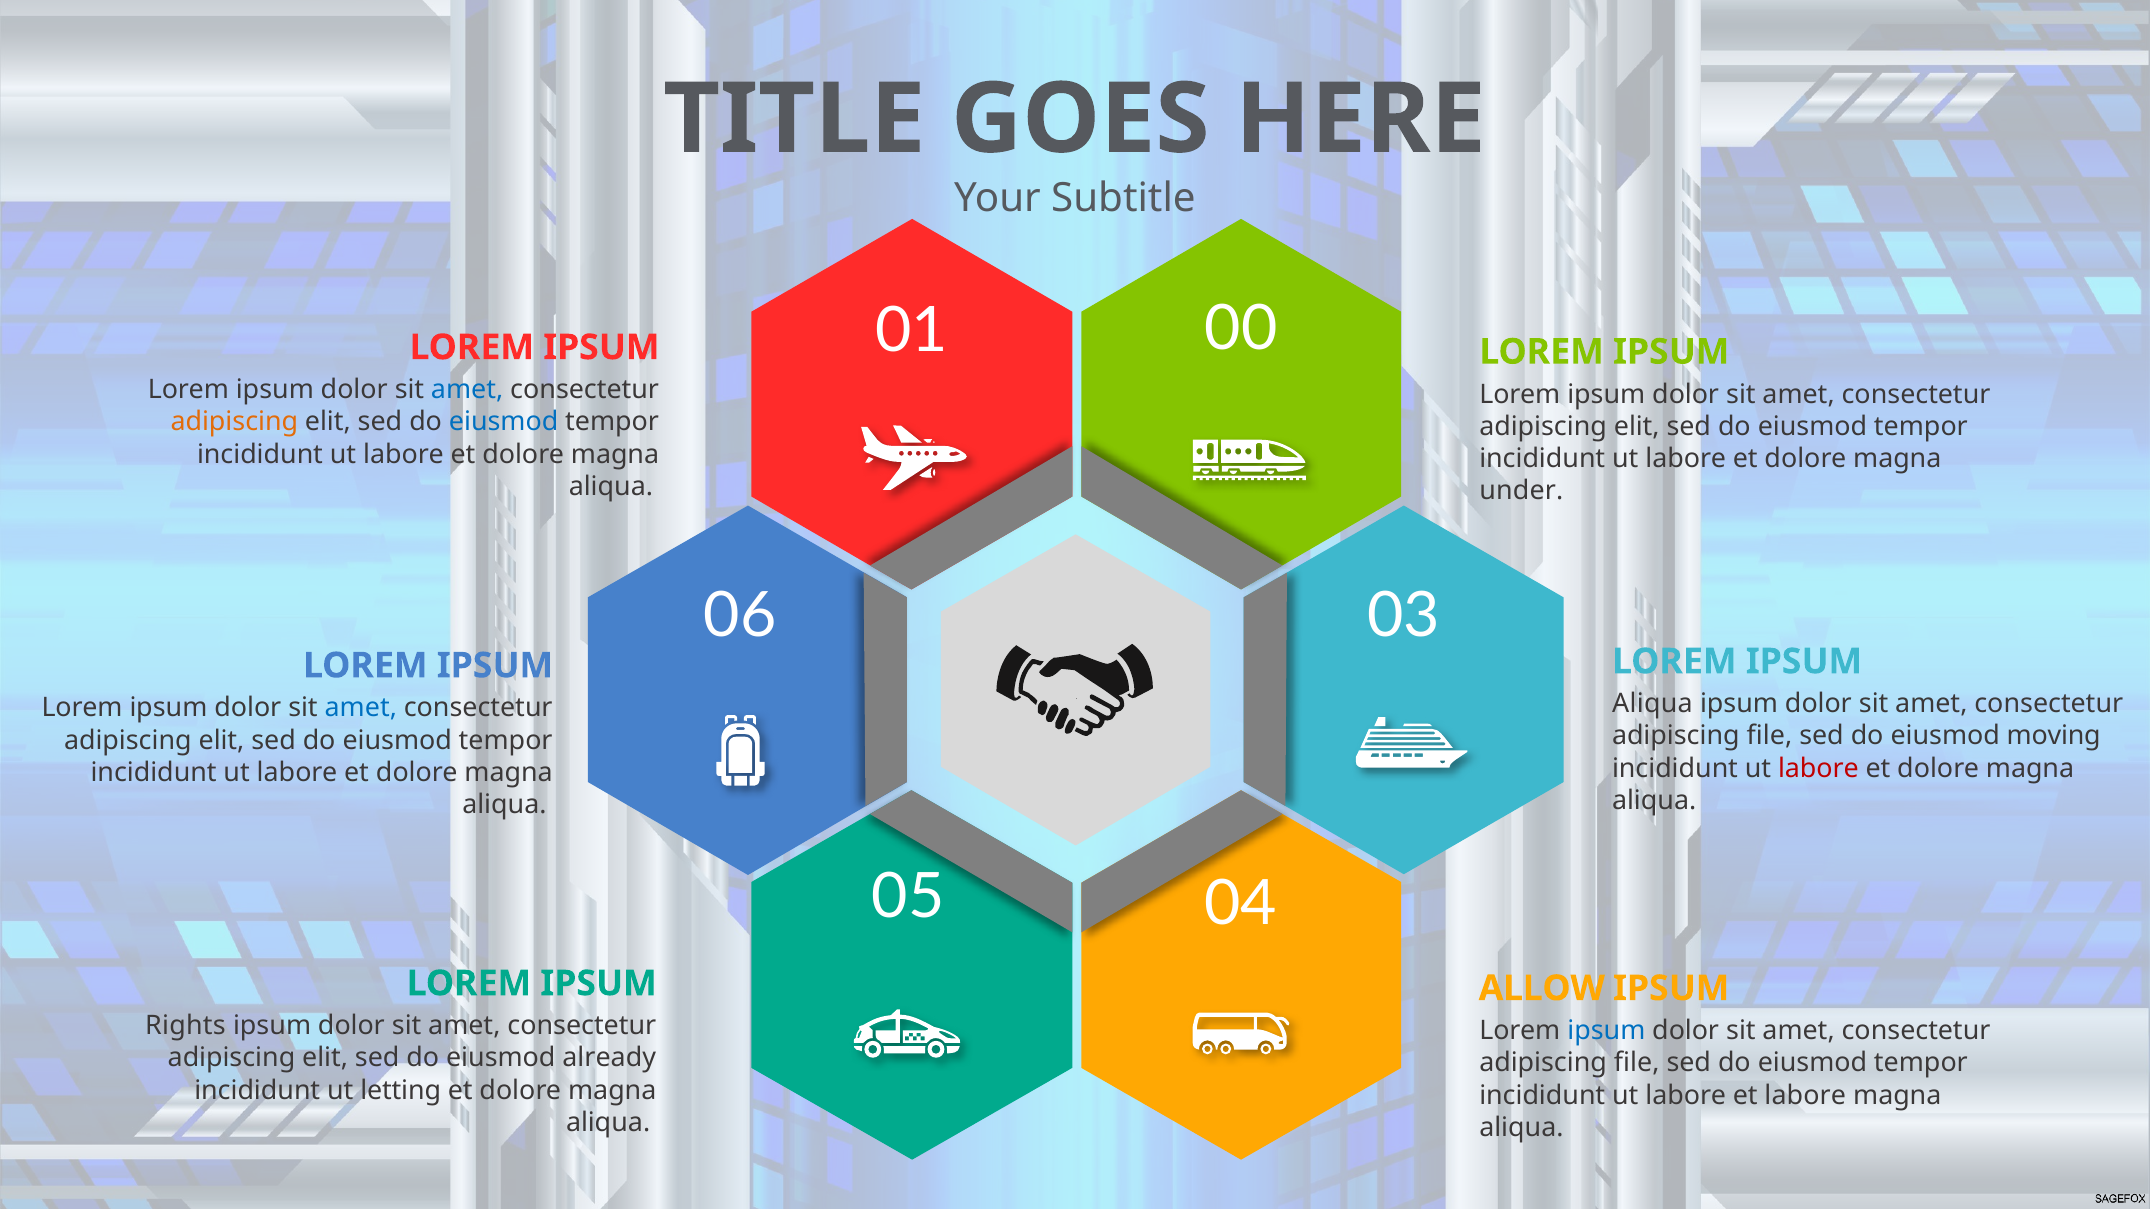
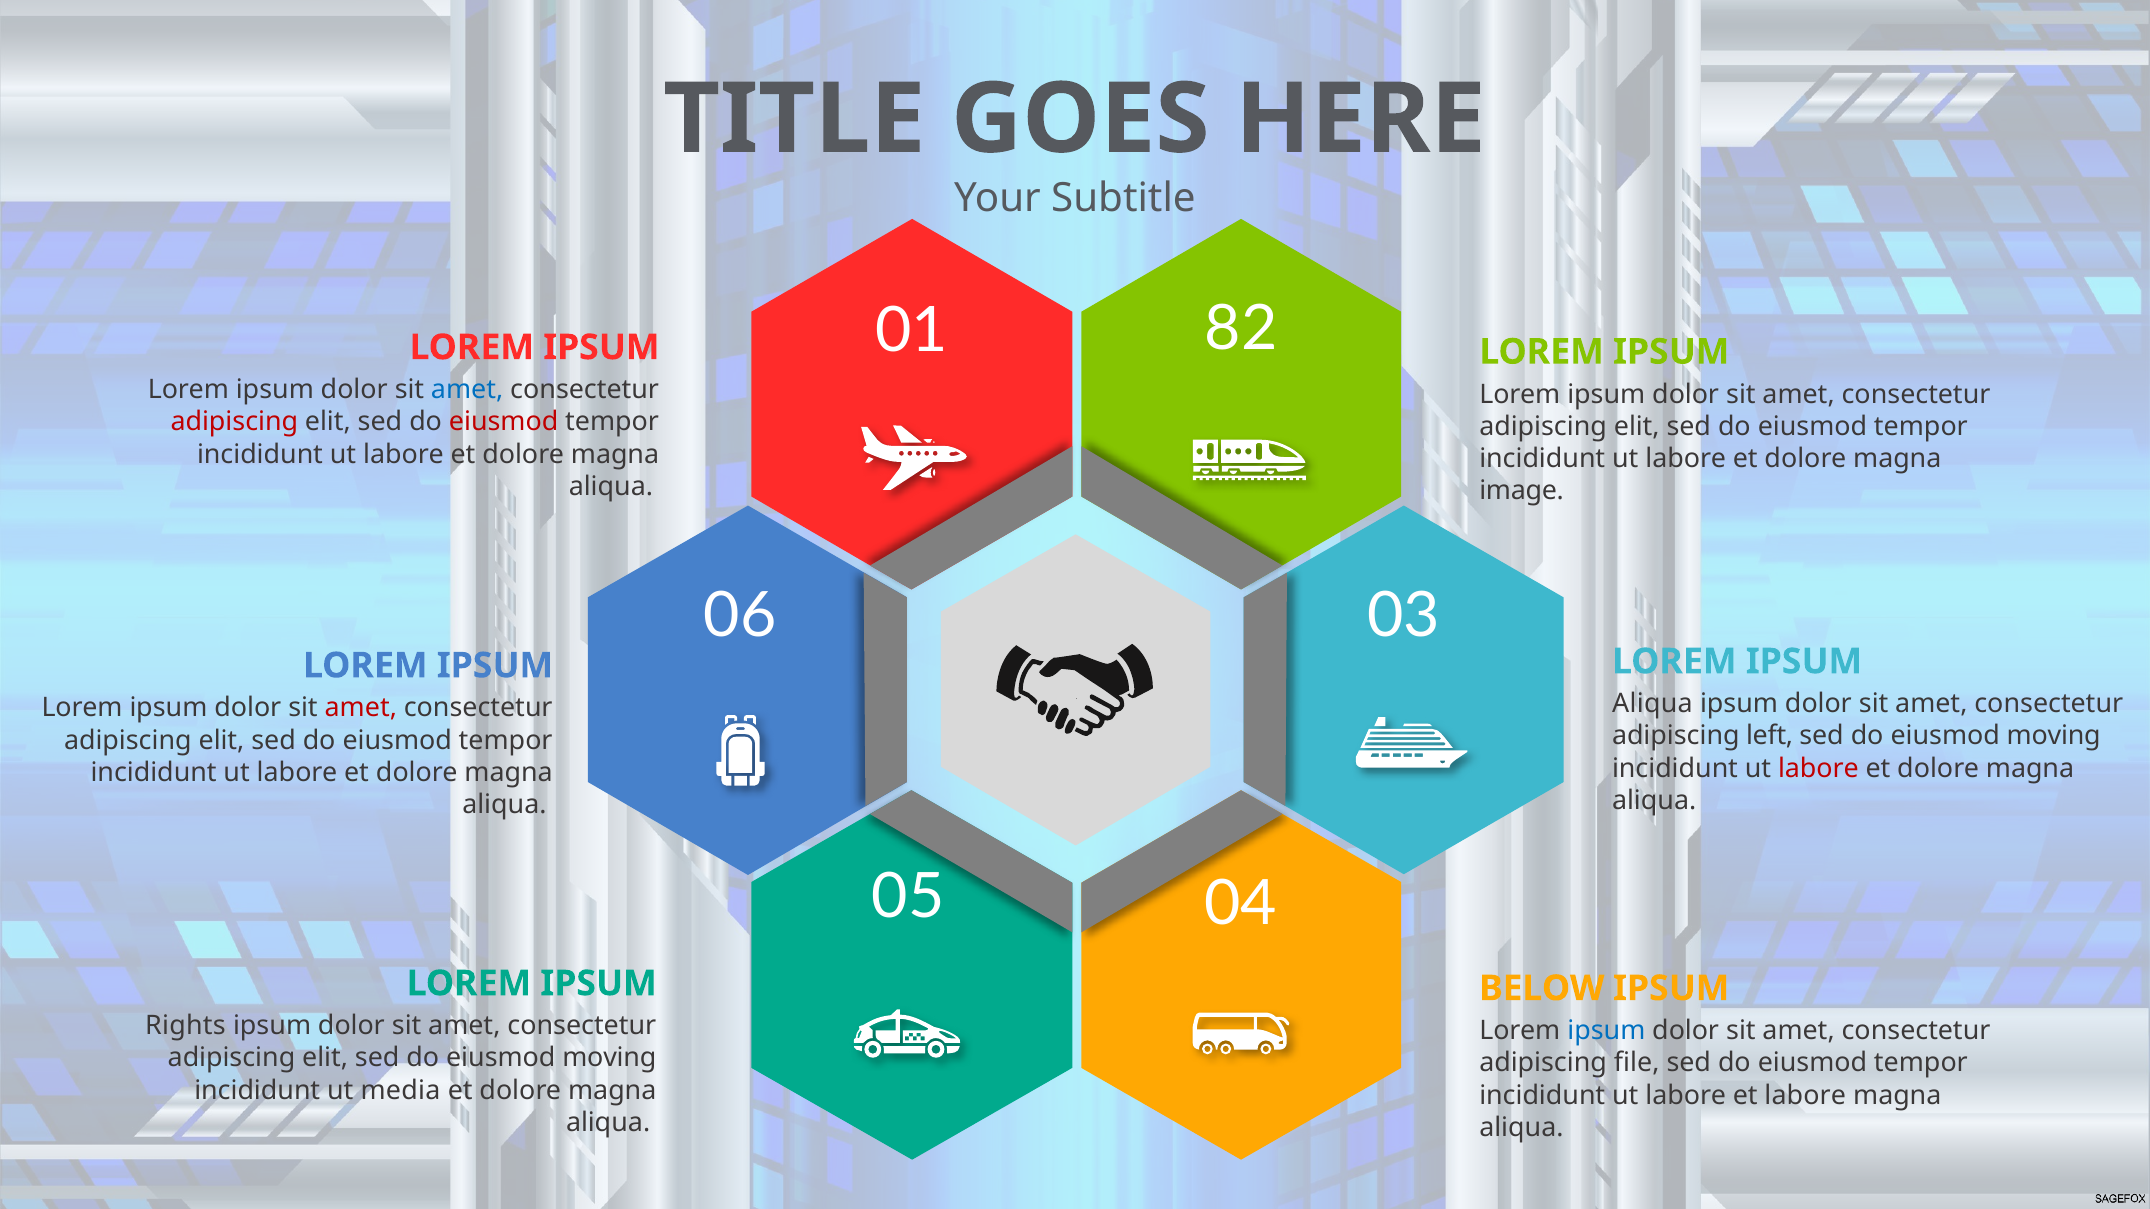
00: 00 -> 82
adipiscing at (234, 422) colour: orange -> red
eiusmod at (504, 422) colour: blue -> red
under: under -> image
amet at (361, 708) colour: blue -> red
file at (1769, 736): file -> left
ALLOW: ALLOW -> BELOW
already at (609, 1058): already -> moving
letting: letting -> media
